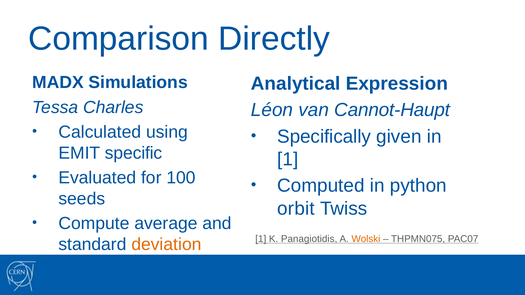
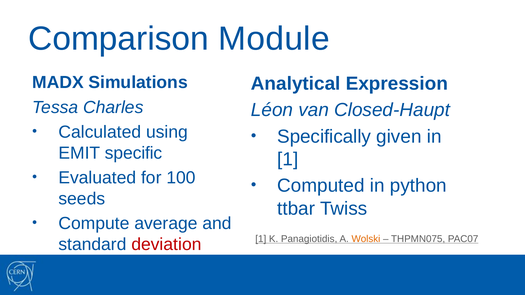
Directly: Directly -> Module
Cannot-Haupt: Cannot-Haupt -> Closed-Haupt
orbit: orbit -> ttbar
deviation colour: orange -> red
